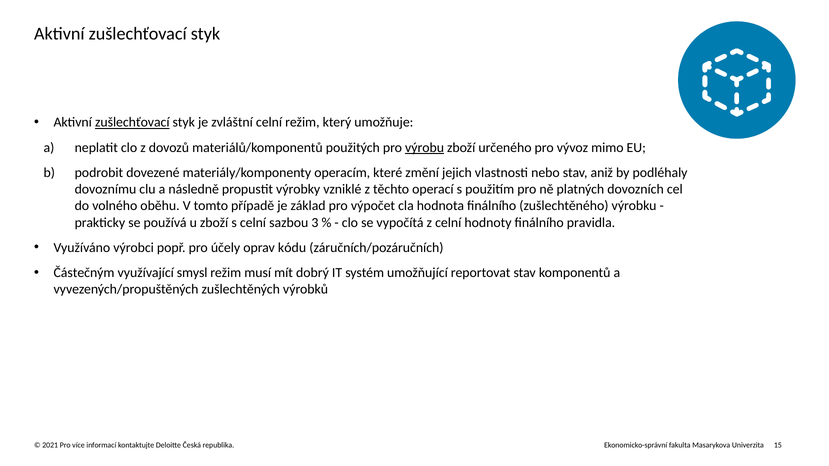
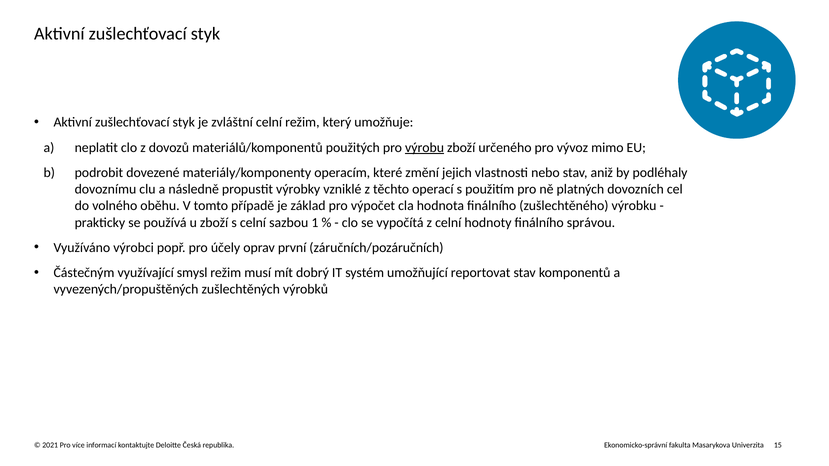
zušlechťovací at (132, 122) underline: present -> none
3: 3 -> 1
pravidla: pravidla -> správou
kódu: kódu -> první
